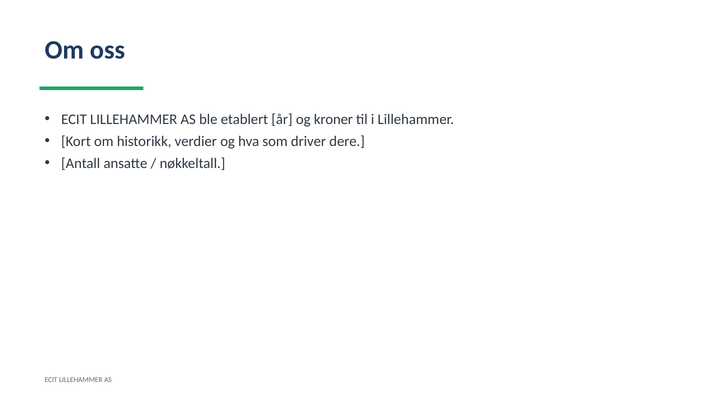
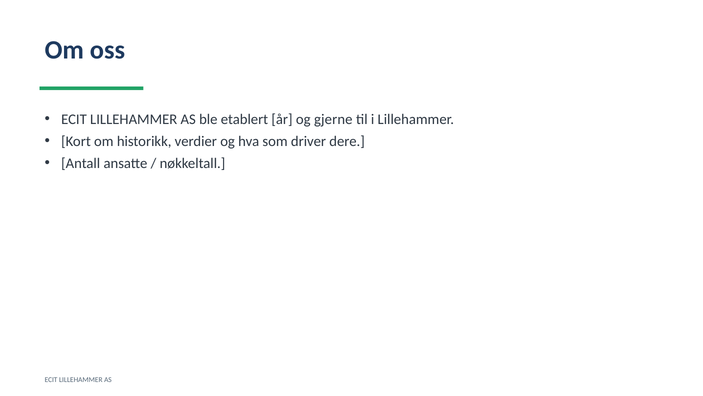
kroner: kroner -> gjerne
